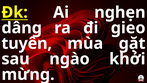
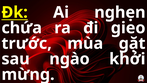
dâng: dâng -> chứa
tuyên: tuyên -> trước
